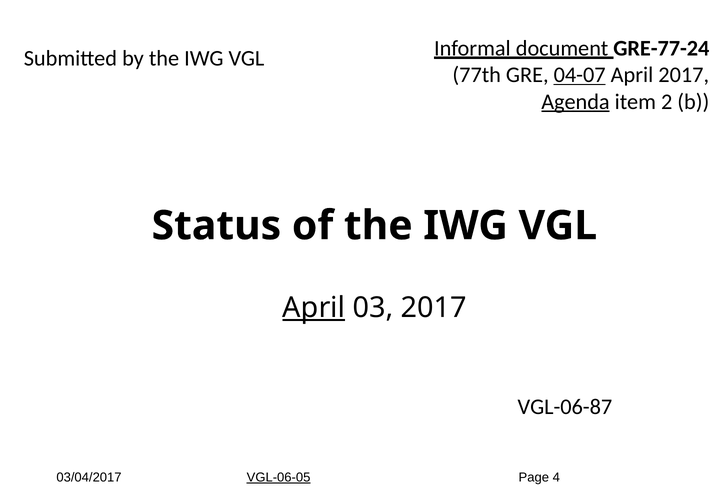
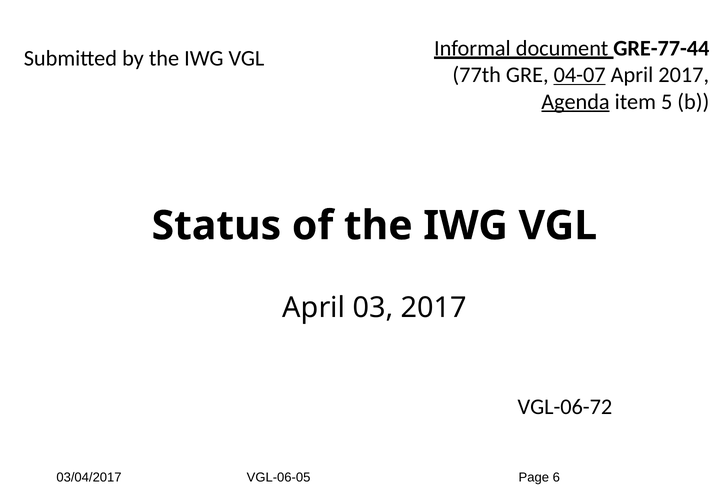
GRE-77-24: GRE-77-24 -> GRE-77-44
2: 2 -> 5
April at (314, 308) underline: present -> none
VGL-06-87: VGL-06-87 -> VGL-06-72
VGL-06-05 underline: present -> none
4: 4 -> 6
